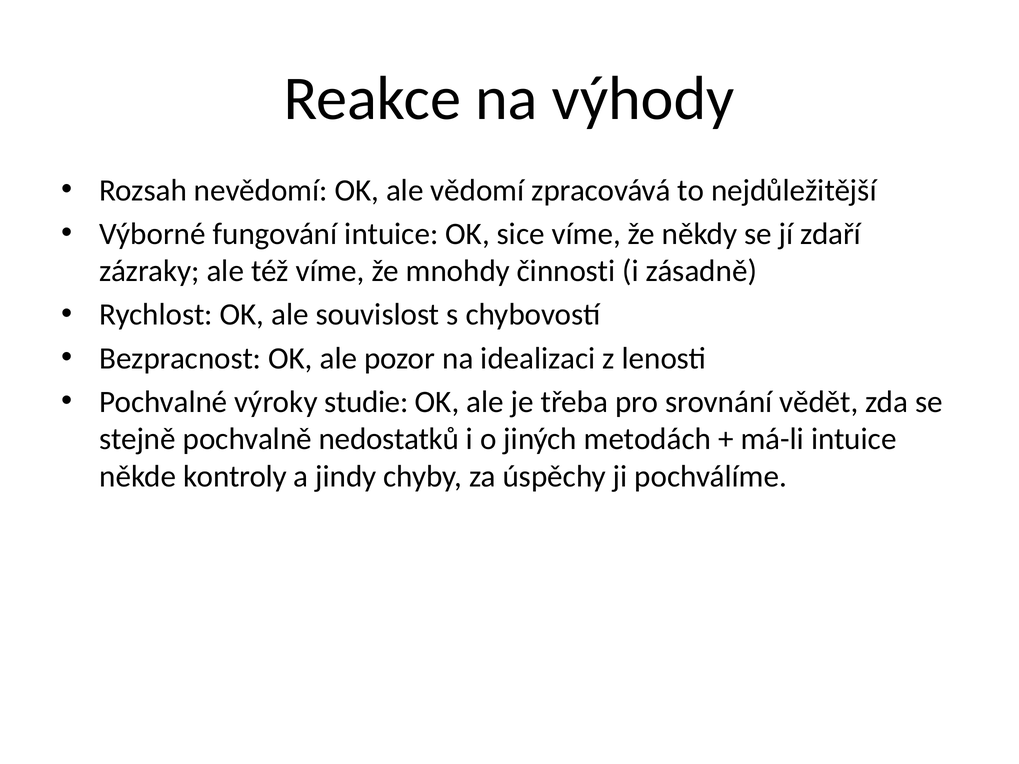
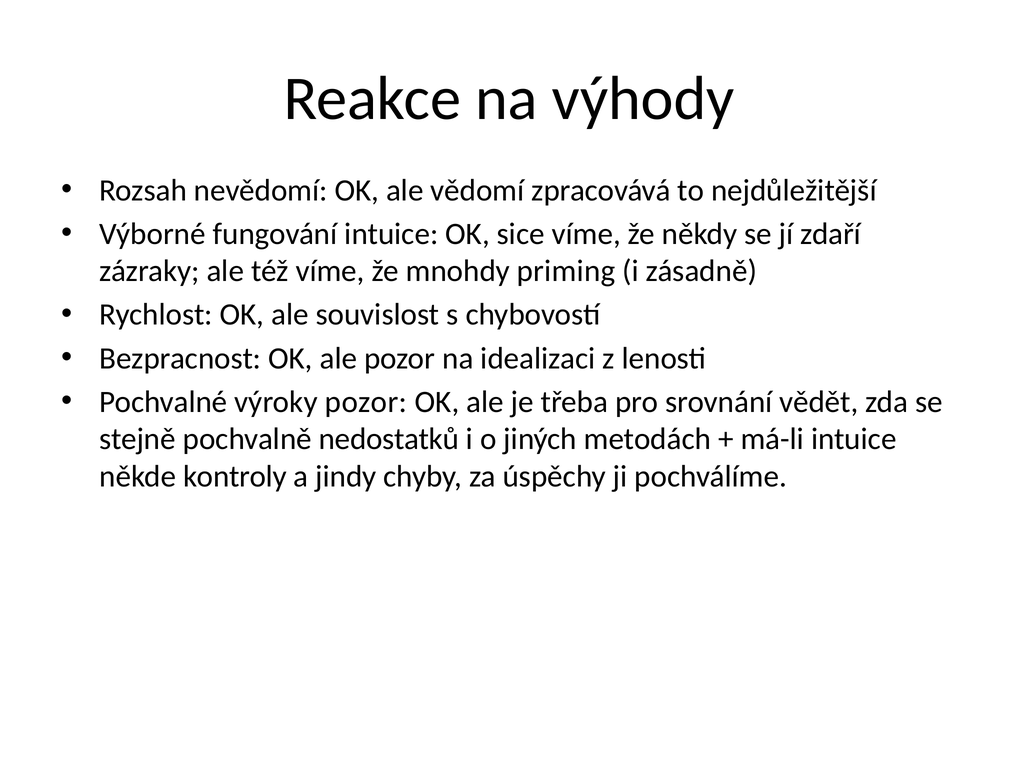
činnosti: činnosti -> priming
výroky studie: studie -> pozor
